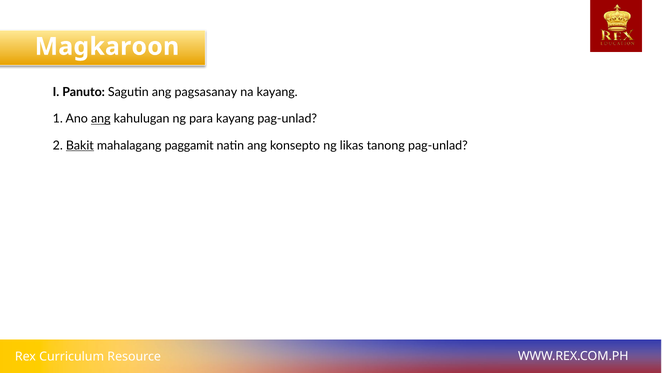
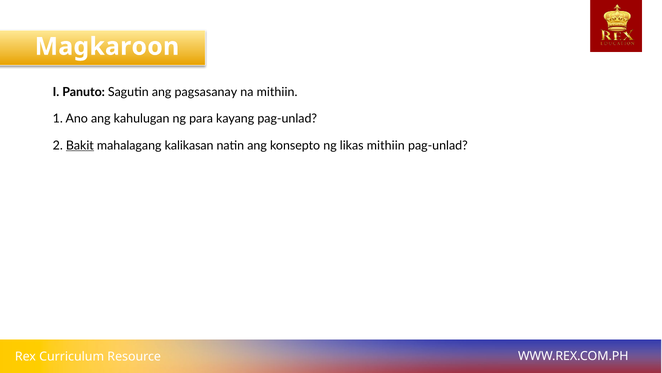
na kayang: kayang -> mithiin
ang at (101, 119) underline: present -> none
paggamit: paggamit -> kalikasan
likas tanong: tanong -> mithiin
